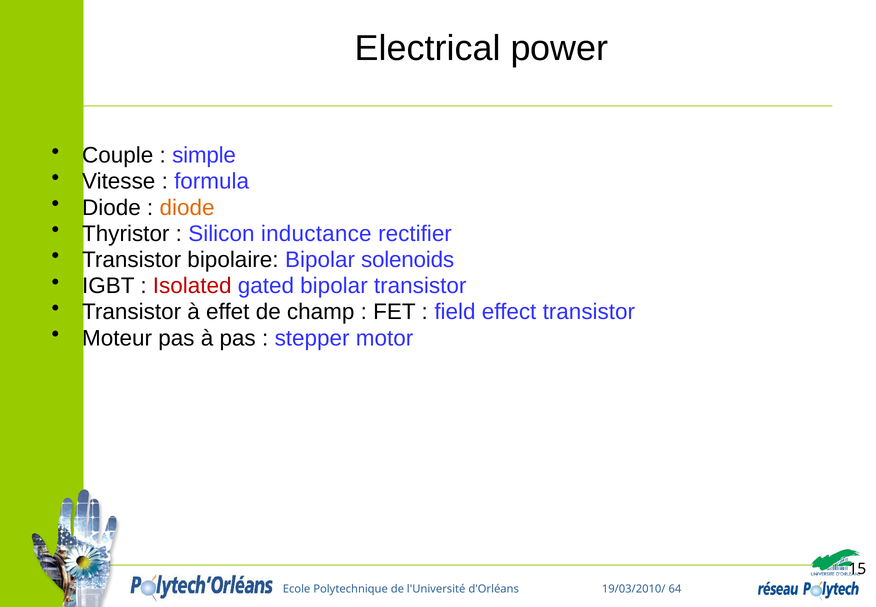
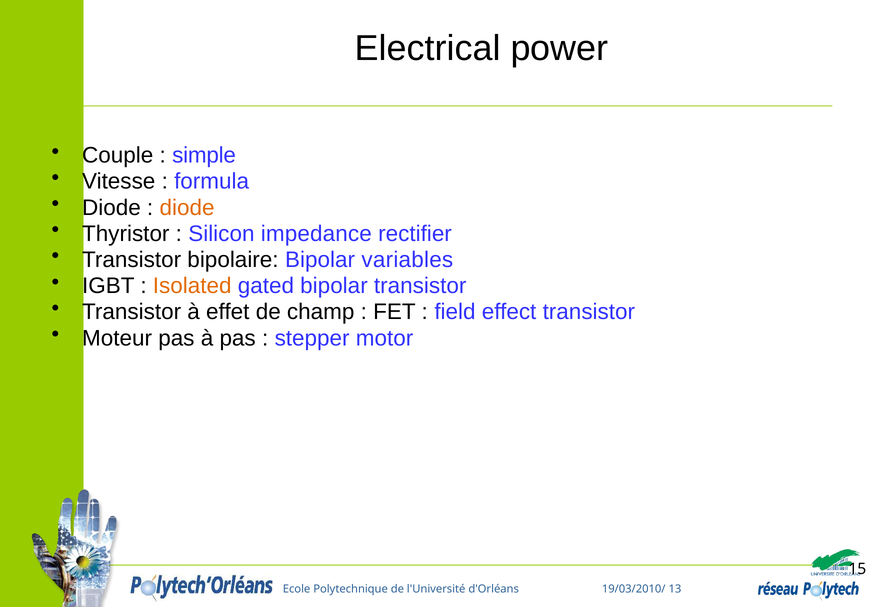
inductance: inductance -> impedance
solenoids: solenoids -> variables
Isolated colour: red -> orange
64: 64 -> 13
